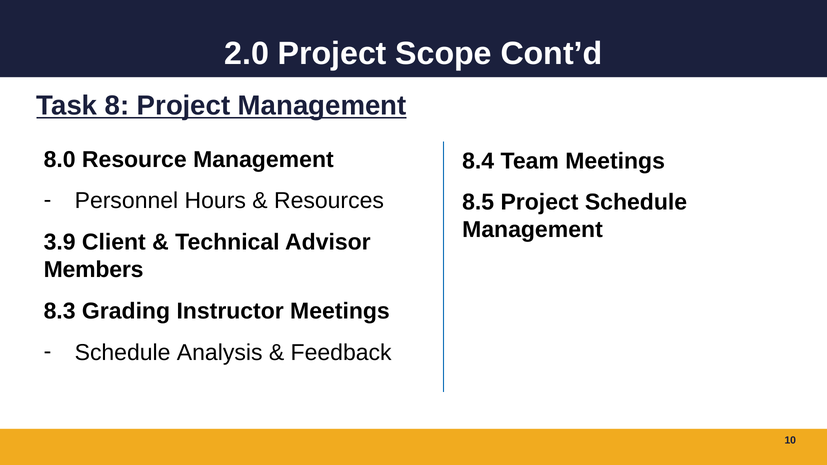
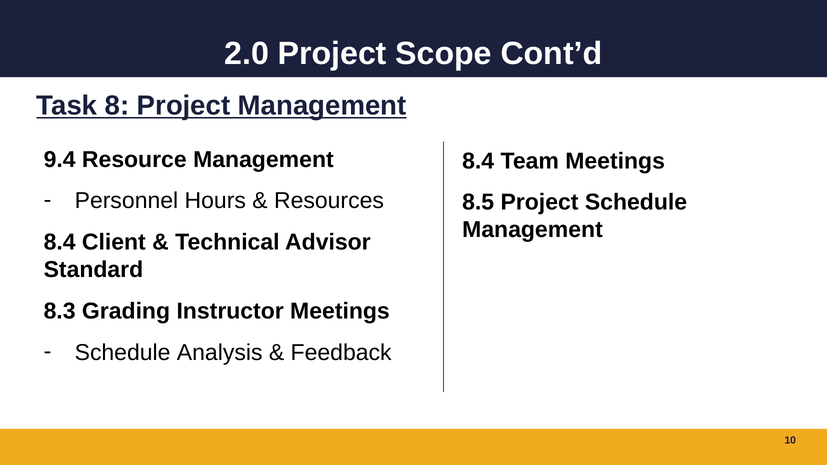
8.0: 8.0 -> 9.4
3.9 at (60, 242): 3.9 -> 8.4
Members: Members -> Standard
